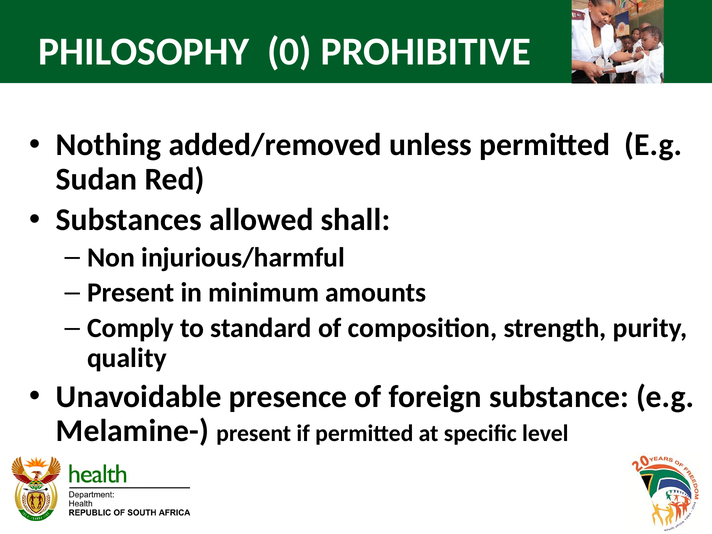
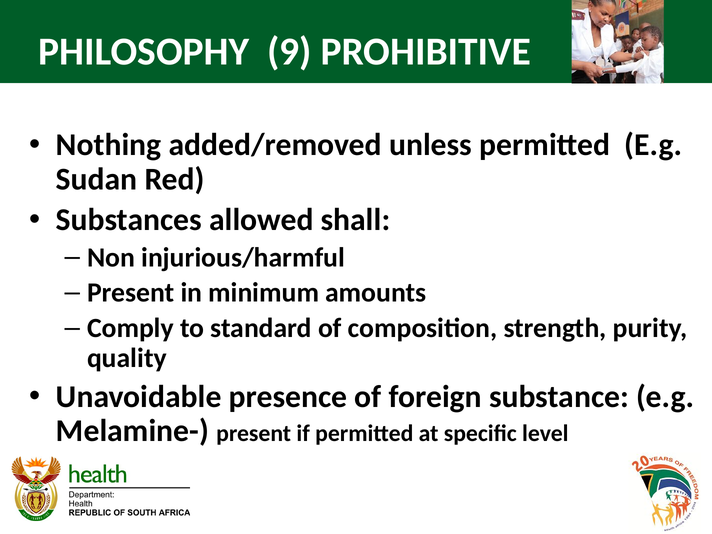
0: 0 -> 9
